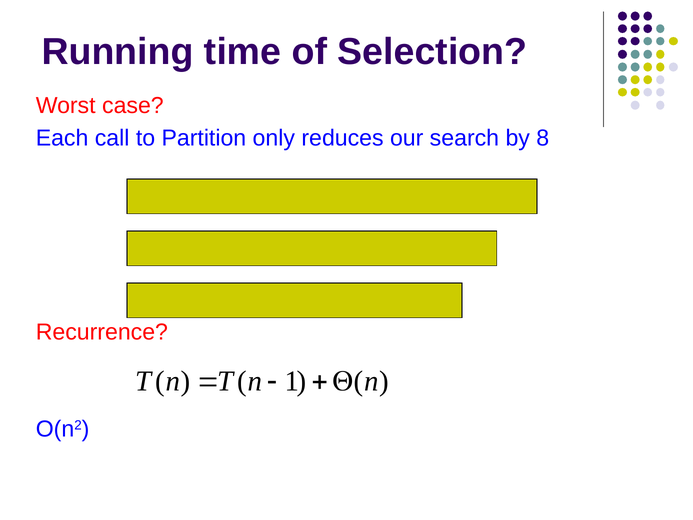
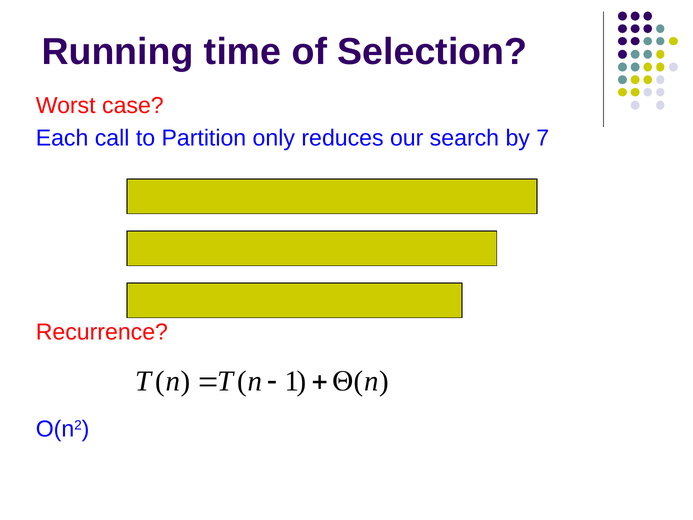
8: 8 -> 7
